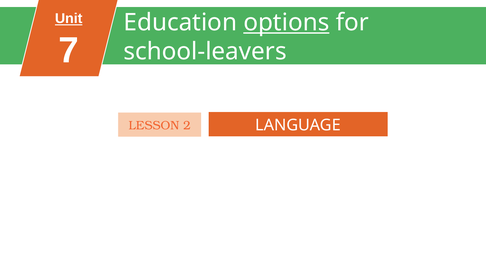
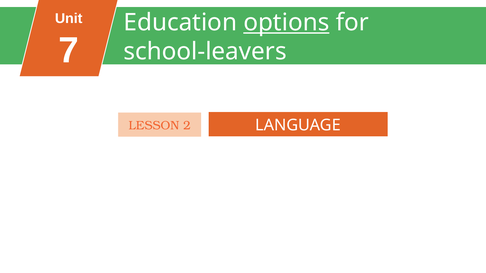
Unit at (69, 19) underline: present -> none
